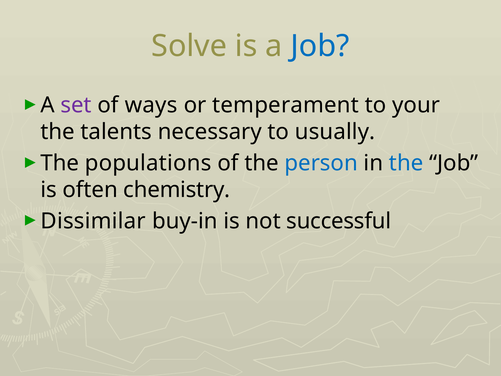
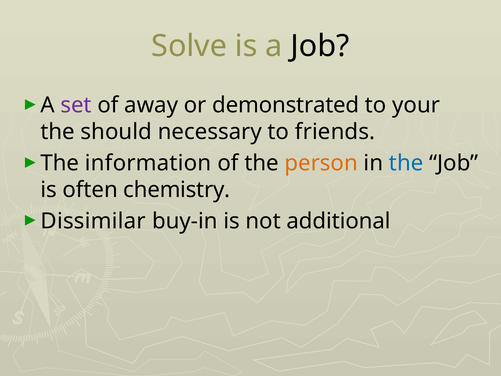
Job at (320, 46) colour: blue -> black
ways: ways -> away
temperament: temperament -> demonstrated
talents: talents -> should
usually: usually -> friends
populations: populations -> information
person colour: blue -> orange
successful: successful -> additional
